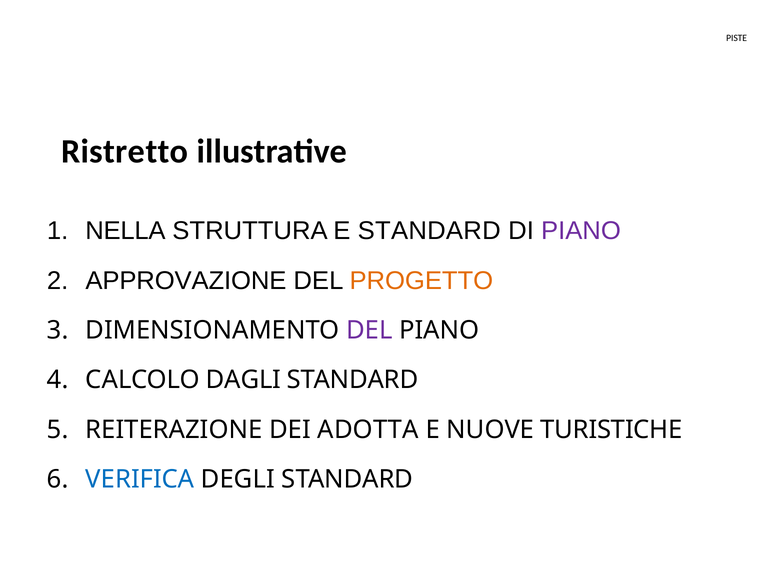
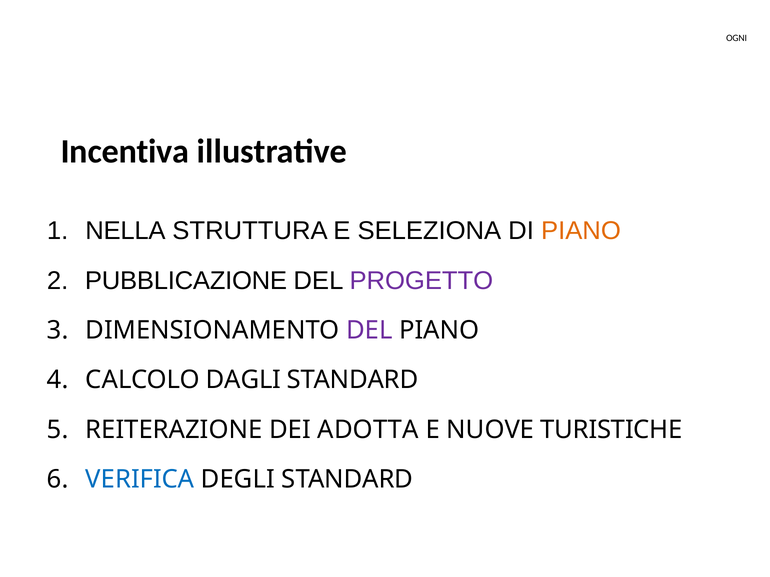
PISTE: PISTE -> OGNI
Ristretto: Ristretto -> Incentiva
E STANDARD: STANDARD -> SELEZIONA
PIANO at (581, 231) colour: purple -> orange
APPROVAZIONE: APPROVAZIONE -> PUBBLICAZIONE
PROGETTO colour: orange -> purple
